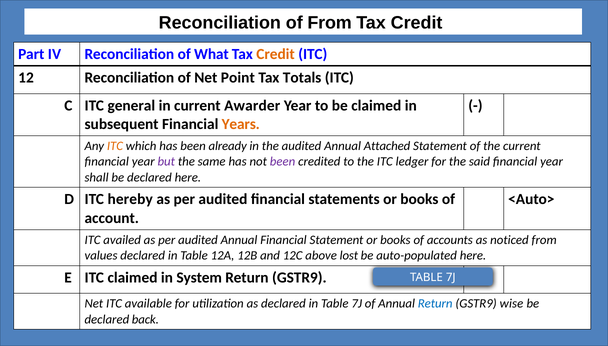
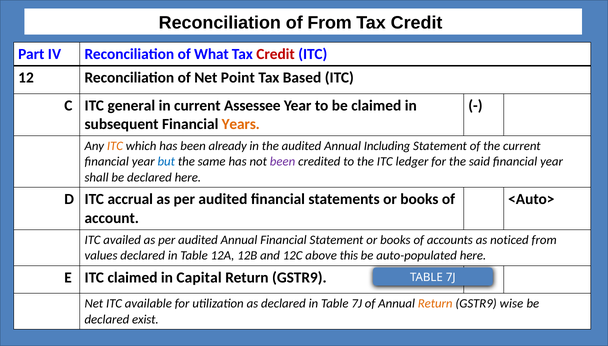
Credit at (276, 54) colour: orange -> red
Totals: Totals -> Based
Awarder: Awarder -> Assessee
Attached: Attached -> Including
but colour: purple -> blue
hereby: hereby -> accrual
lost: lost -> this
System: System -> Capital
Return at (435, 303) colour: blue -> orange
back: back -> exist
